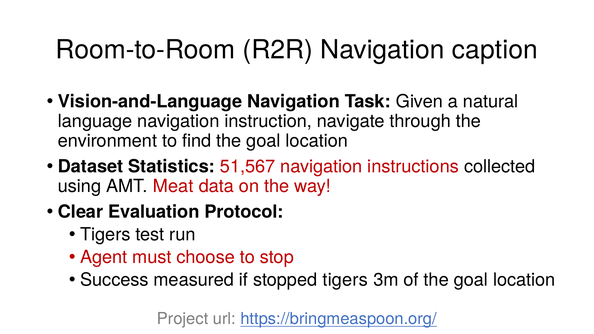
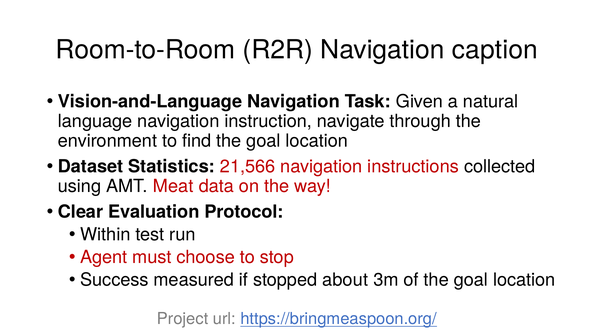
51,567: 51,567 -> 21,566
Tigers at (105, 235): Tigers -> Within
stopped tigers: tigers -> about
